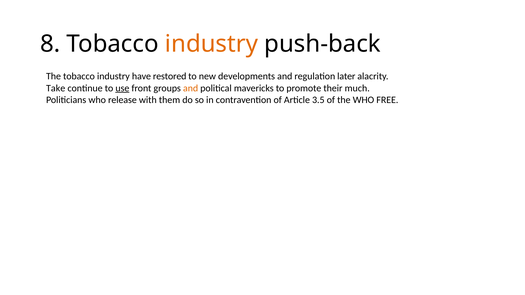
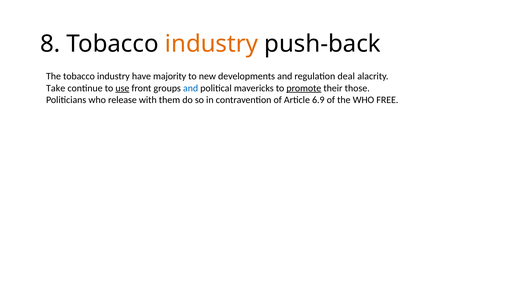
restored: restored -> majority
later: later -> deal
and at (191, 88) colour: orange -> blue
promote underline: none -> present
much: much -> those
3.5: 3.5 -> 6.9
